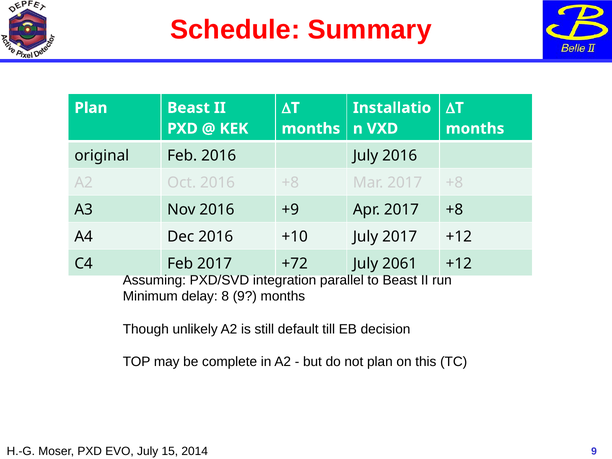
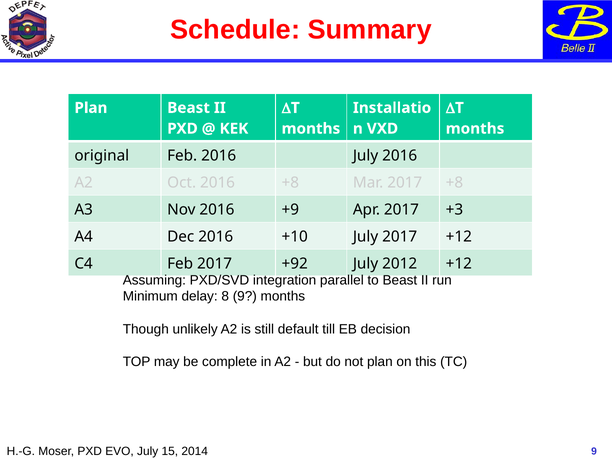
Apr 2017 +8: +8 -> +3
+72: +72 -> +92
2061: 2061 -> 2012
